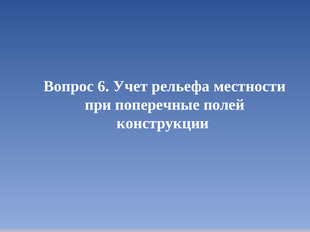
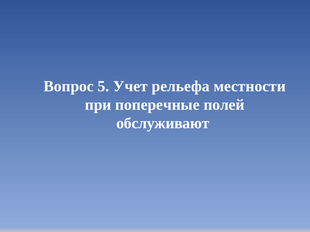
6: 6 -> 5
конструкции: конструкции -> обслуживают
